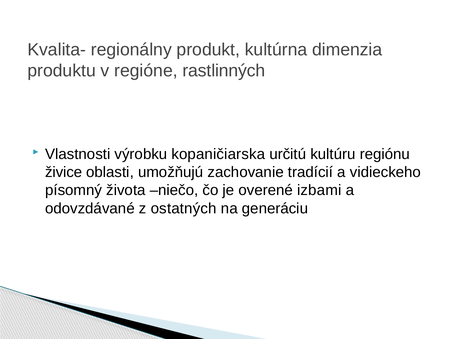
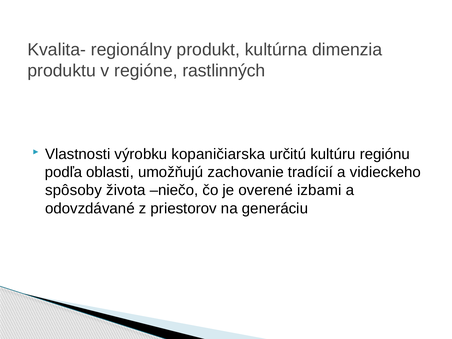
živice: živice -> podľa
písomný: písomný -> spôsoby
ostatných: ostatných -> priestorov
